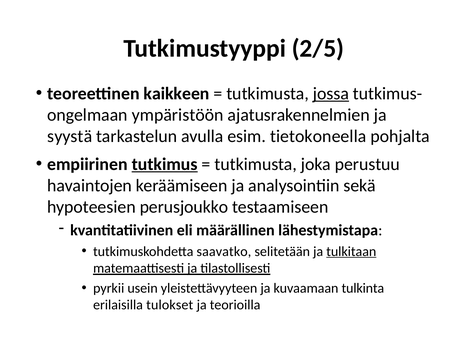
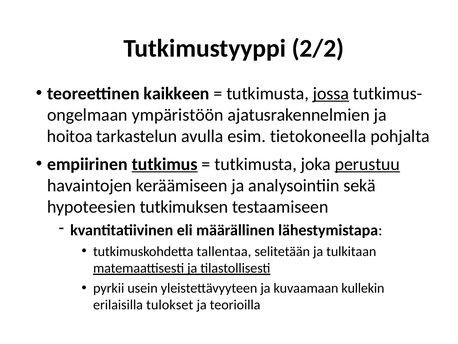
2/5: 2/5 -> 2/2
syystä: syystä -> hoitoa
perustuu underline: none -> present
perusjoukko: perusjoukko -> tutkimuksen
saavatko: saavatko -> tallentaa
tulkitaan underline: present -> none
tulkinta: tulkinta -> kullekin
